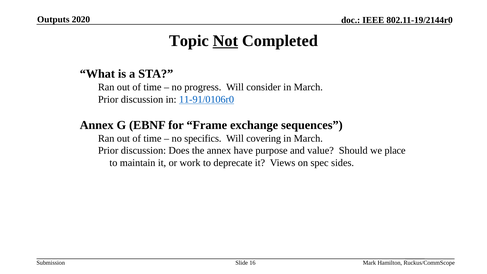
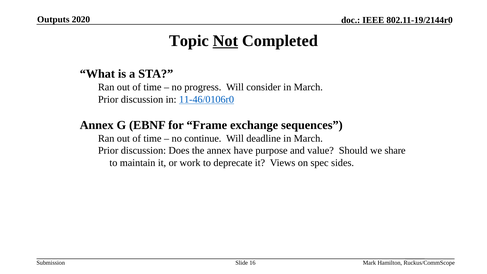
11-91/0106r0: 11-91/0106r0 -> 11-46/0106r0
specifics: specifics -> continue
covering: covering -> deadline
place: place -> share
